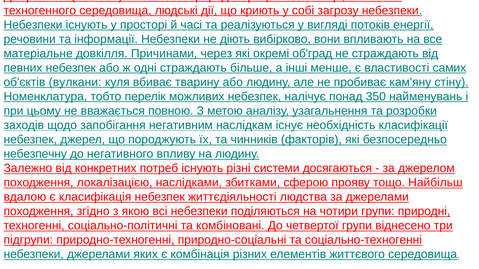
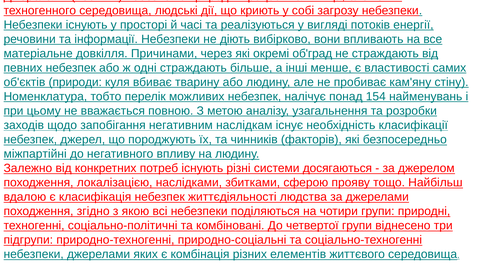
вулкани: вулкани -> природи
350: 350 -> 154
небезпечну: небезпечну -> міжпартійні
